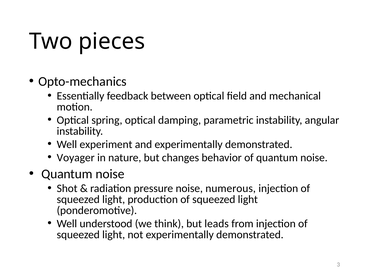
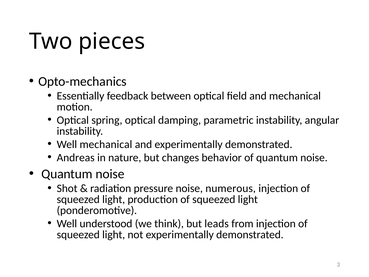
Well experiment: experiment -> mechanical
Voyager: Voyager -> Andreas
